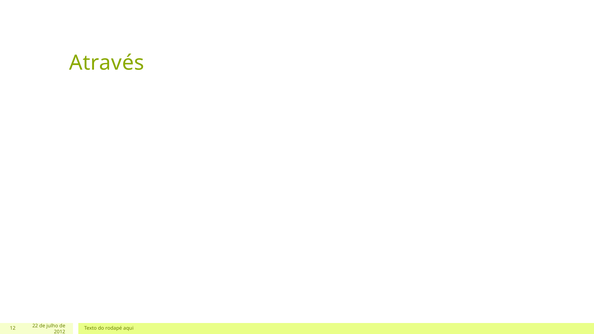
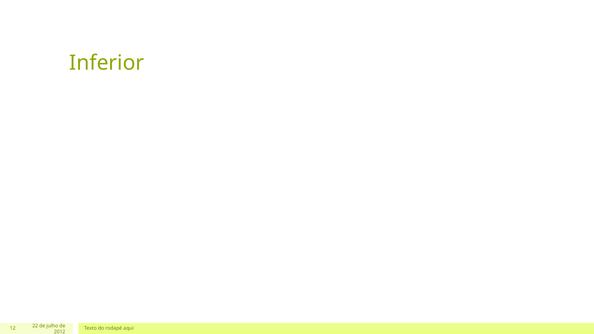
Através: Através -> Inferior
